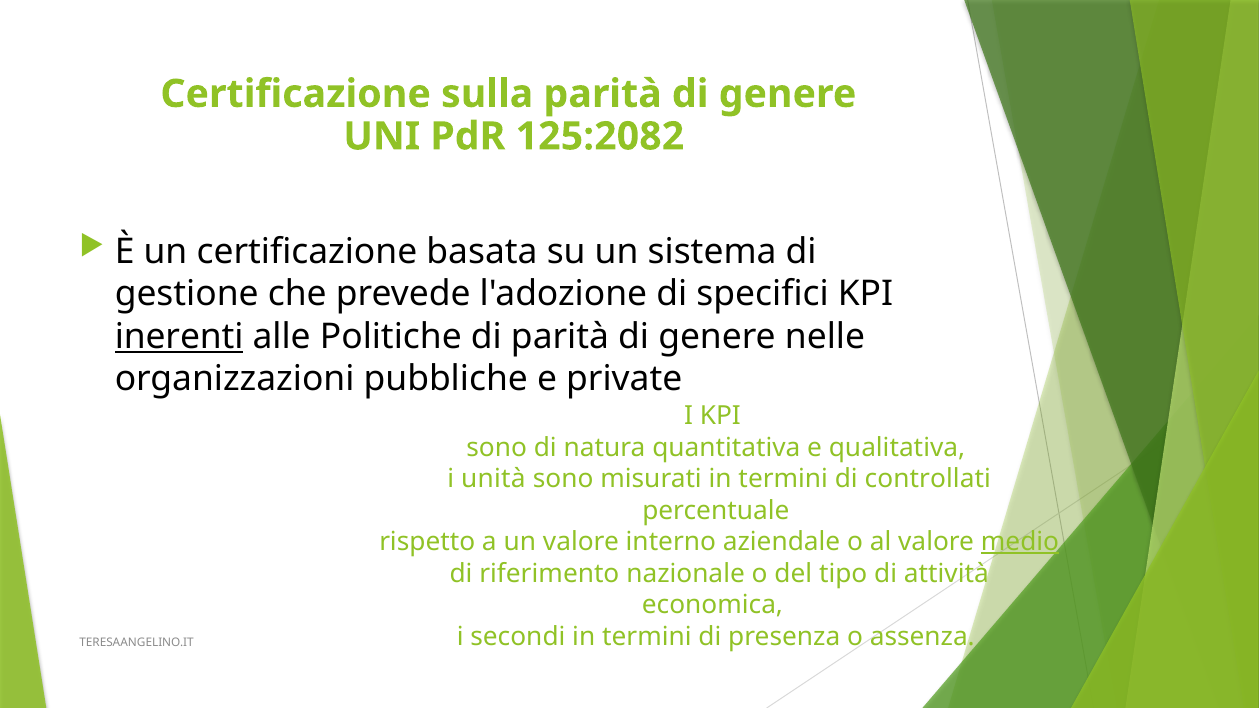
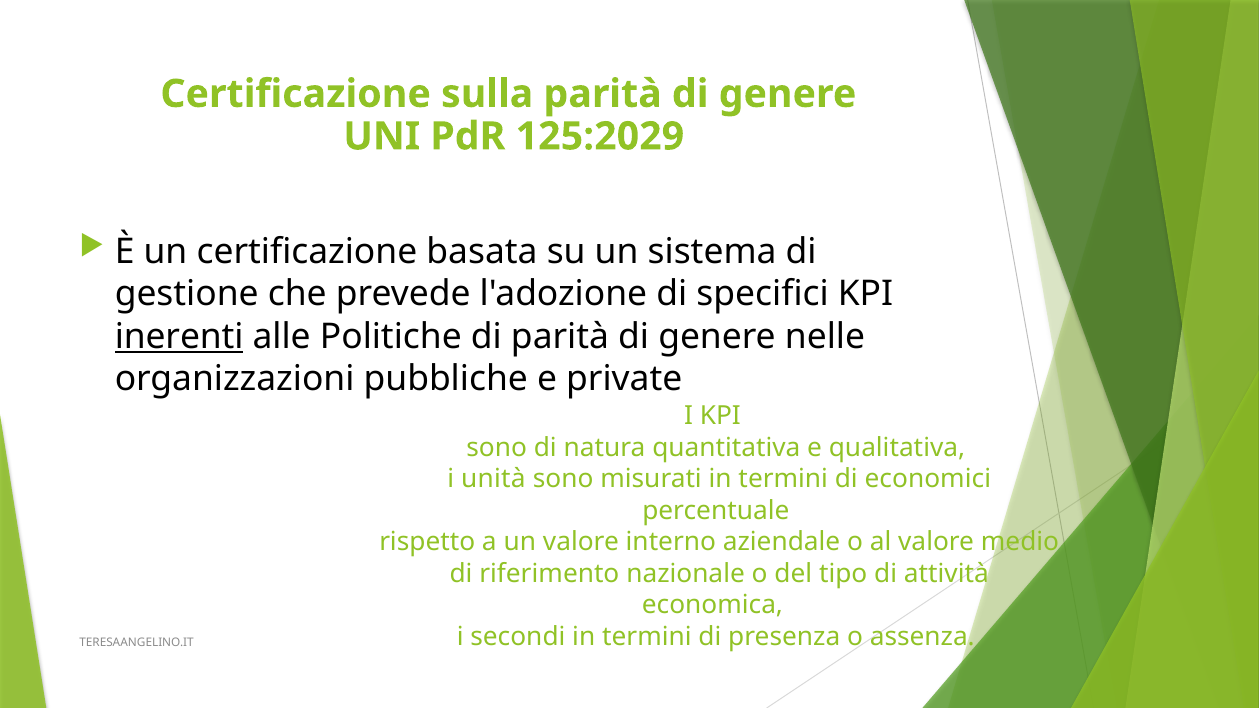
125:2082: 125:2082 -> 125:2029
controllati: controllati -> economici
medio underline: present -> none
